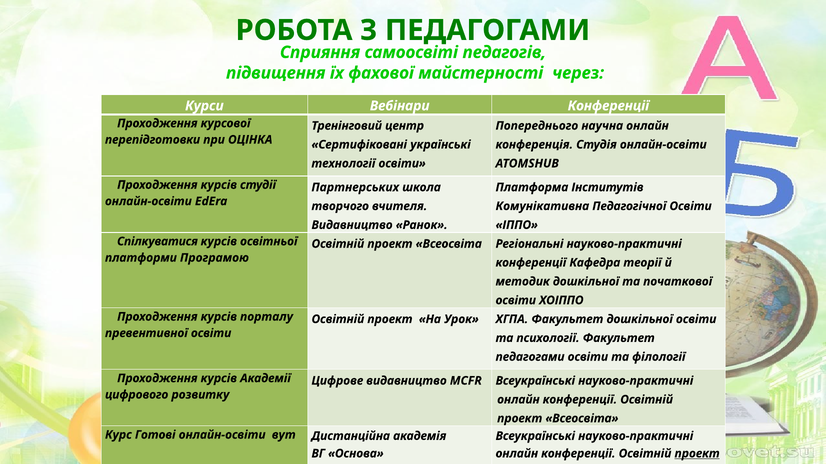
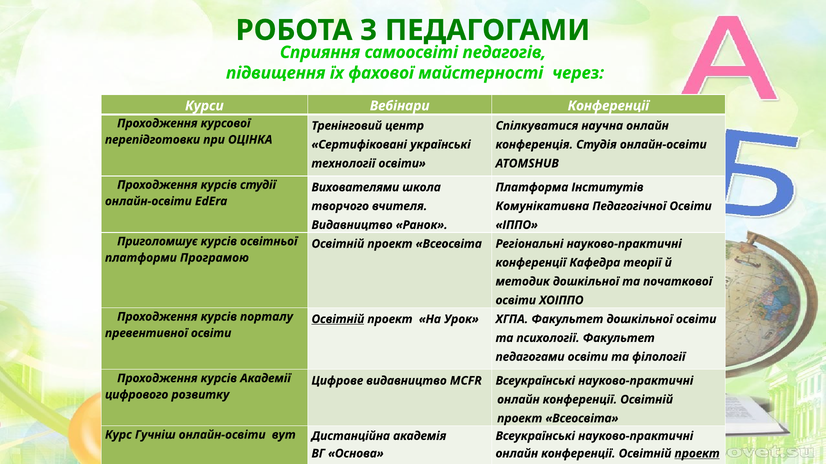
Попереднього: Попереднього -> Спілкуватися
Партнерських: Партнерських -> Вихователями
Спілкуватися: Спілкуватися -> Приголомшує
Освітній at (338, 320) underline: none -> present
Готові: Готові -> Гучніш
